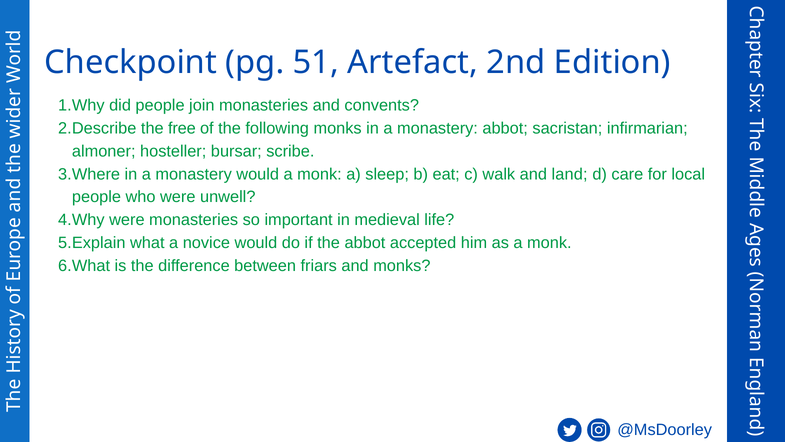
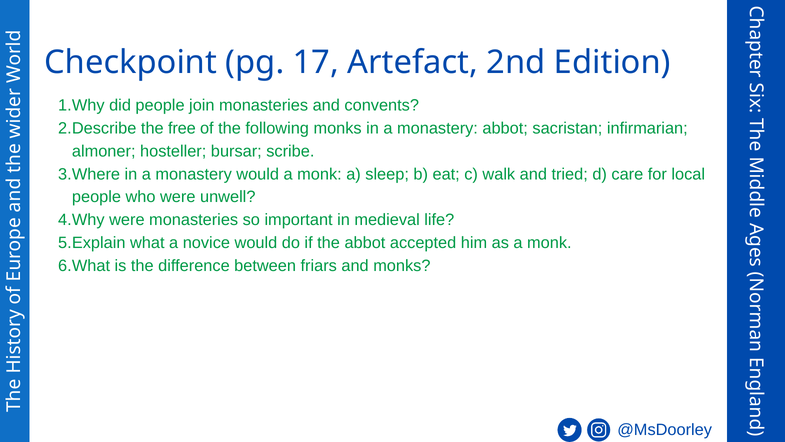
51: 51 -> 17
land: land -> tried
